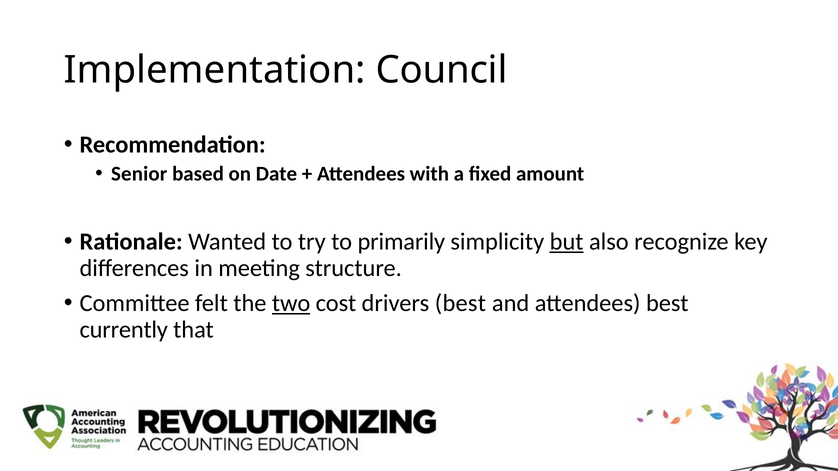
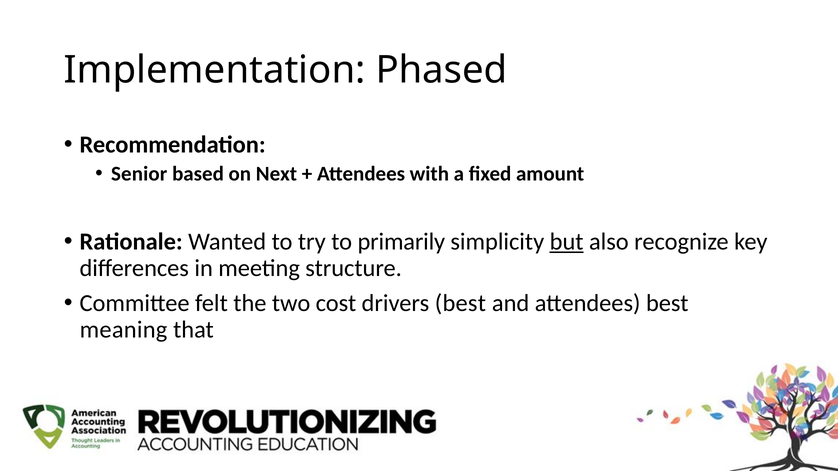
Council: Council -> Phased
Date: Date -> Next
two underline: present -> none
currently: currently -> meaning
